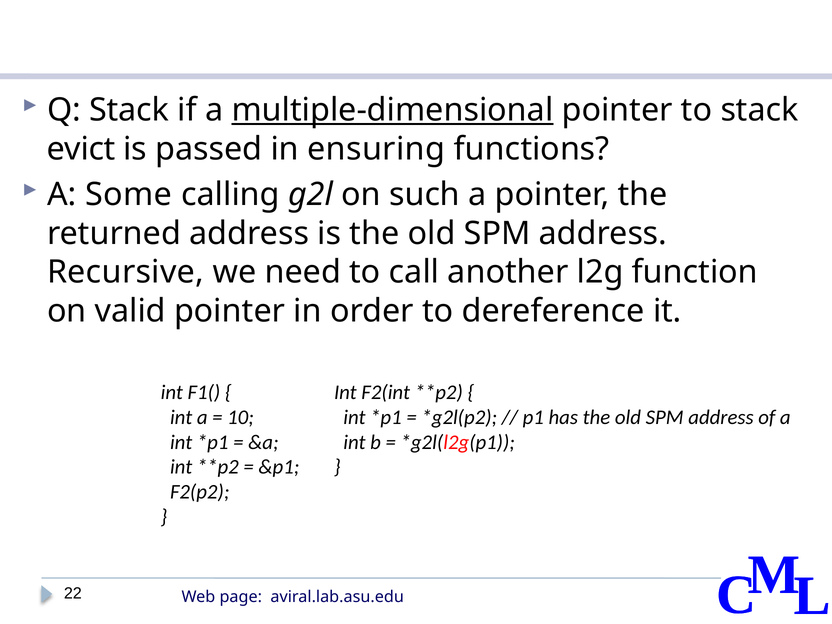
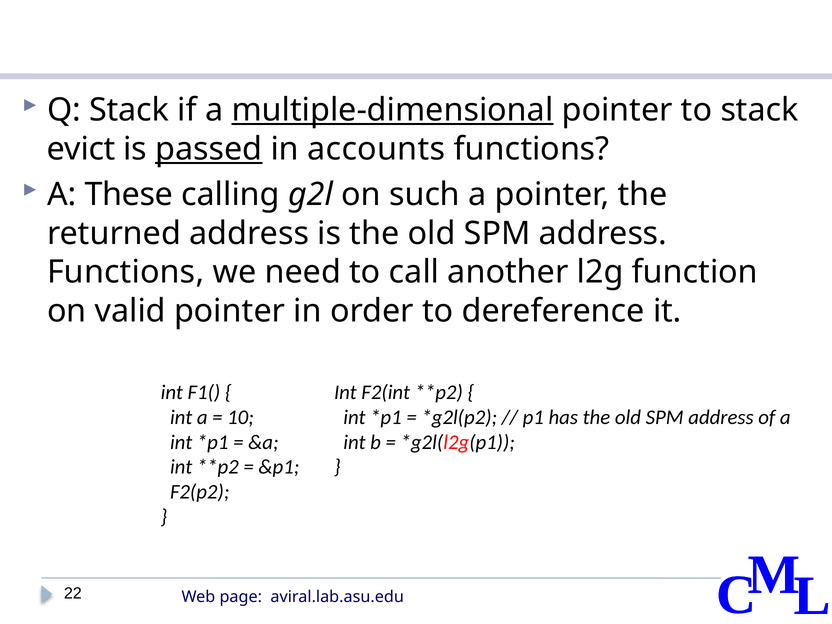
passed underline: none -> present
ensuring: ensuring -> accounts
Some: Some -> These
Recursive at (126, 272): Recursive -> Functions
